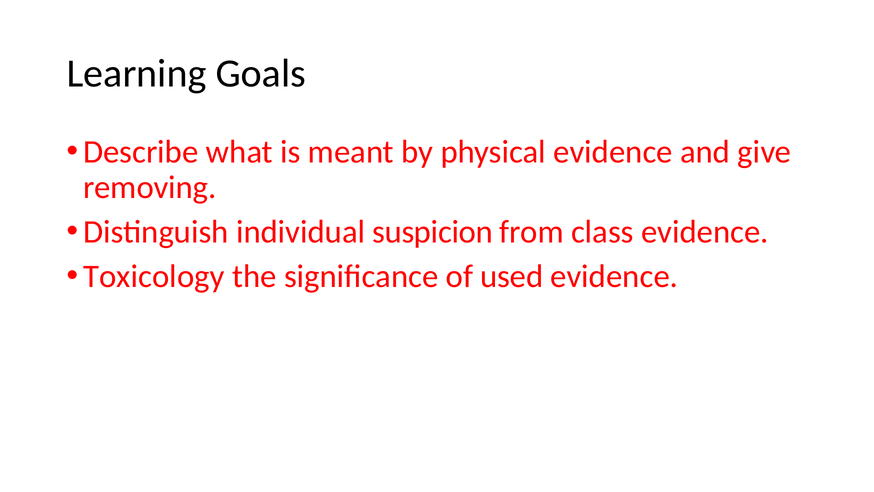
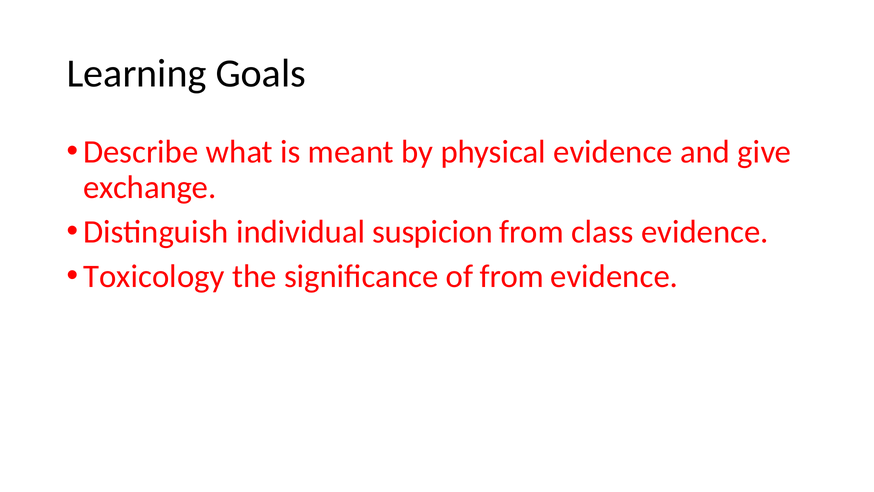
removing: removing -> exchange
of used: used -> from
